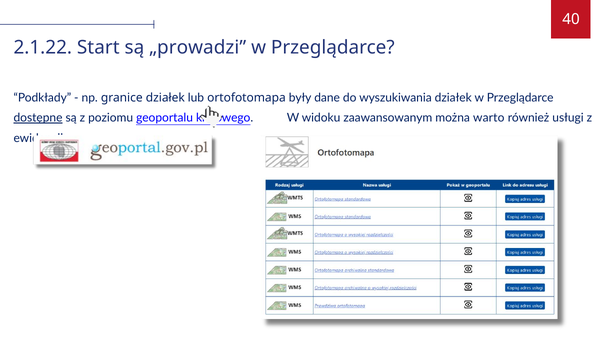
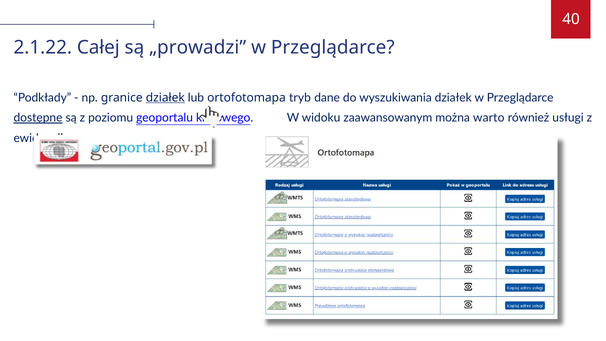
Start: Start -> Całej
działek at (165, 98) underline: none -> present
były: były -> tryb
